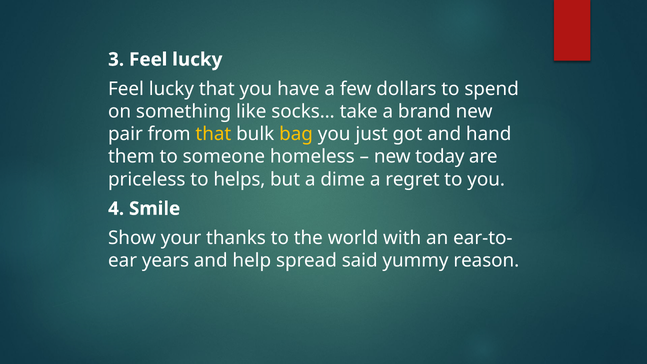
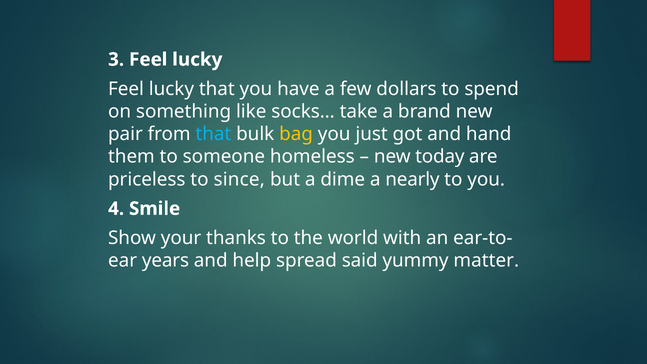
that at (213, 134) colour: yellow -> light blue
helps: helps -> since
regret: regret -> nearly
reason: reason -> matter
